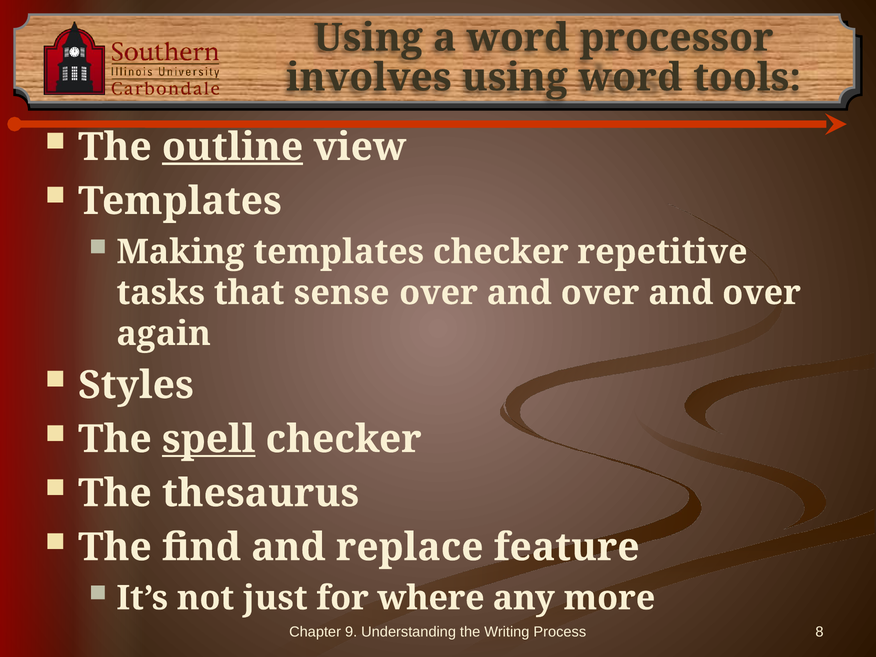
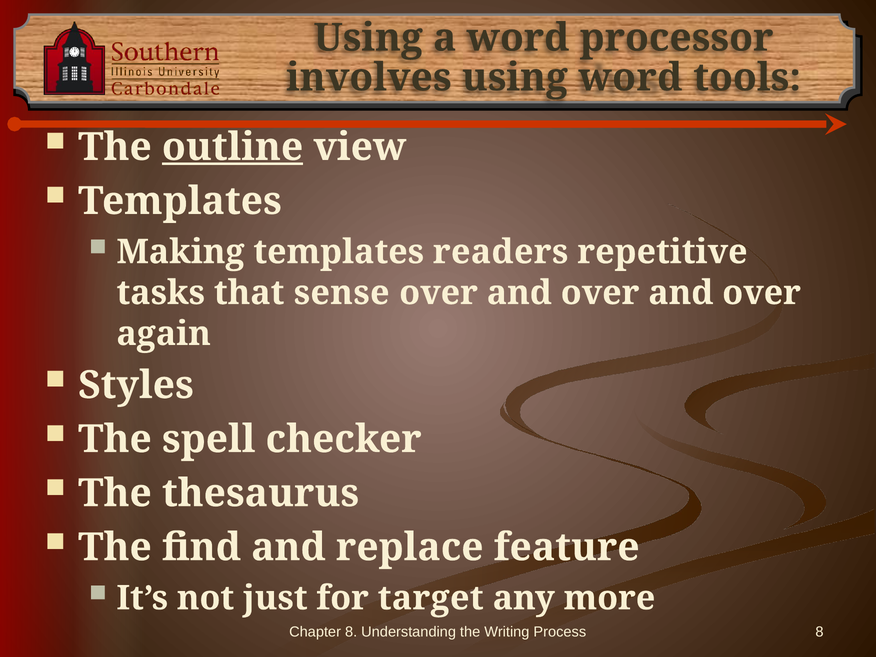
templates checker: checker -> readers
spell underline: present -> none
where: where -> target
Chapter 9: 9 -> 8
